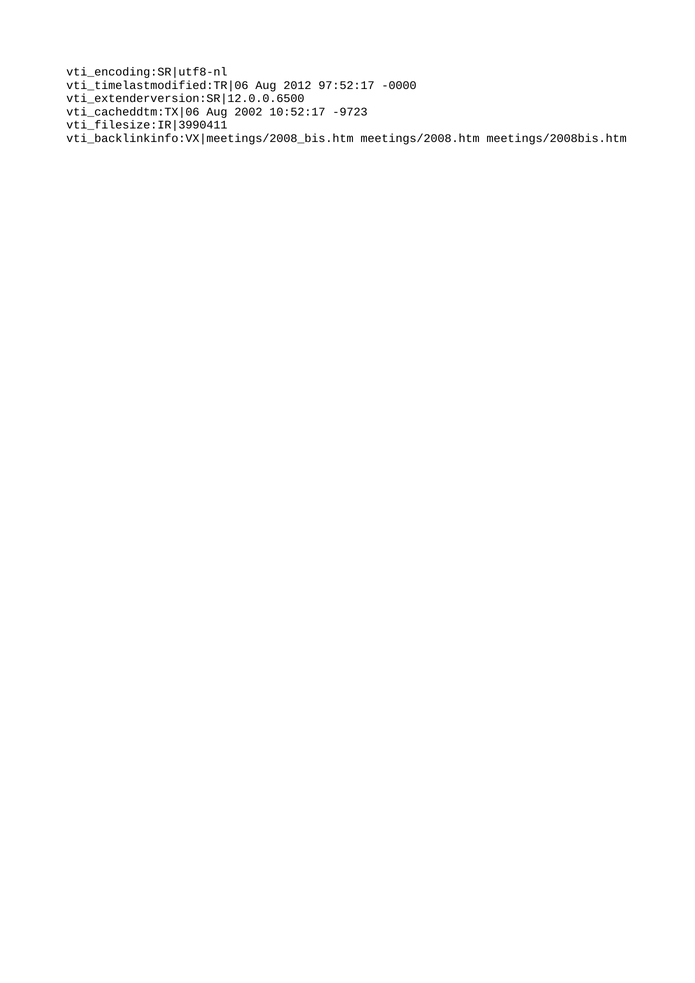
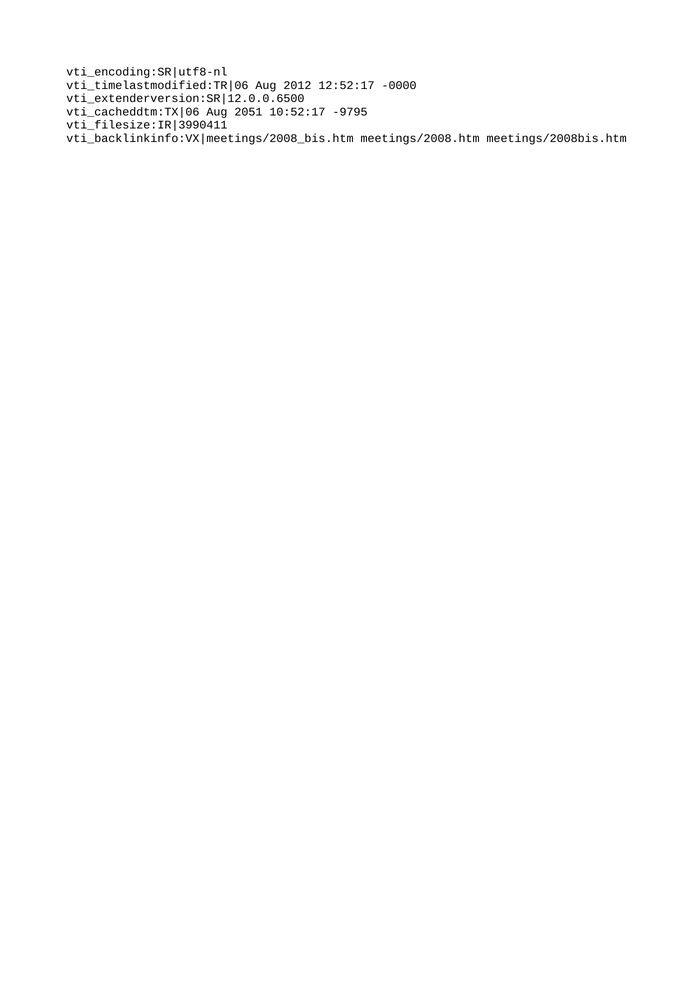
97:52:17: 97:52:17 -> 12:52:17
2002: 2002 -> 2051
-9723: -9723 -> -9795
